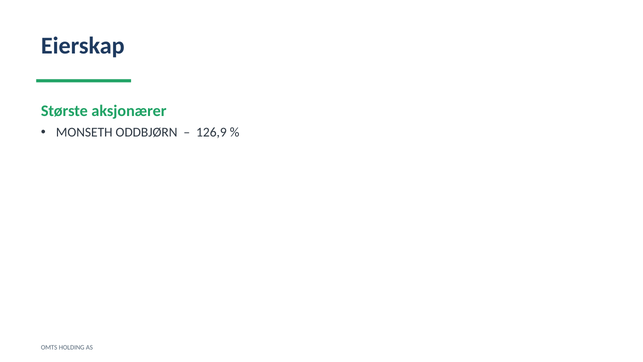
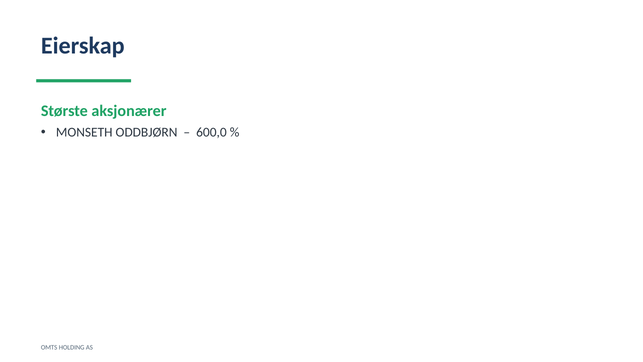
126,9: 126,9 -> 600,0
